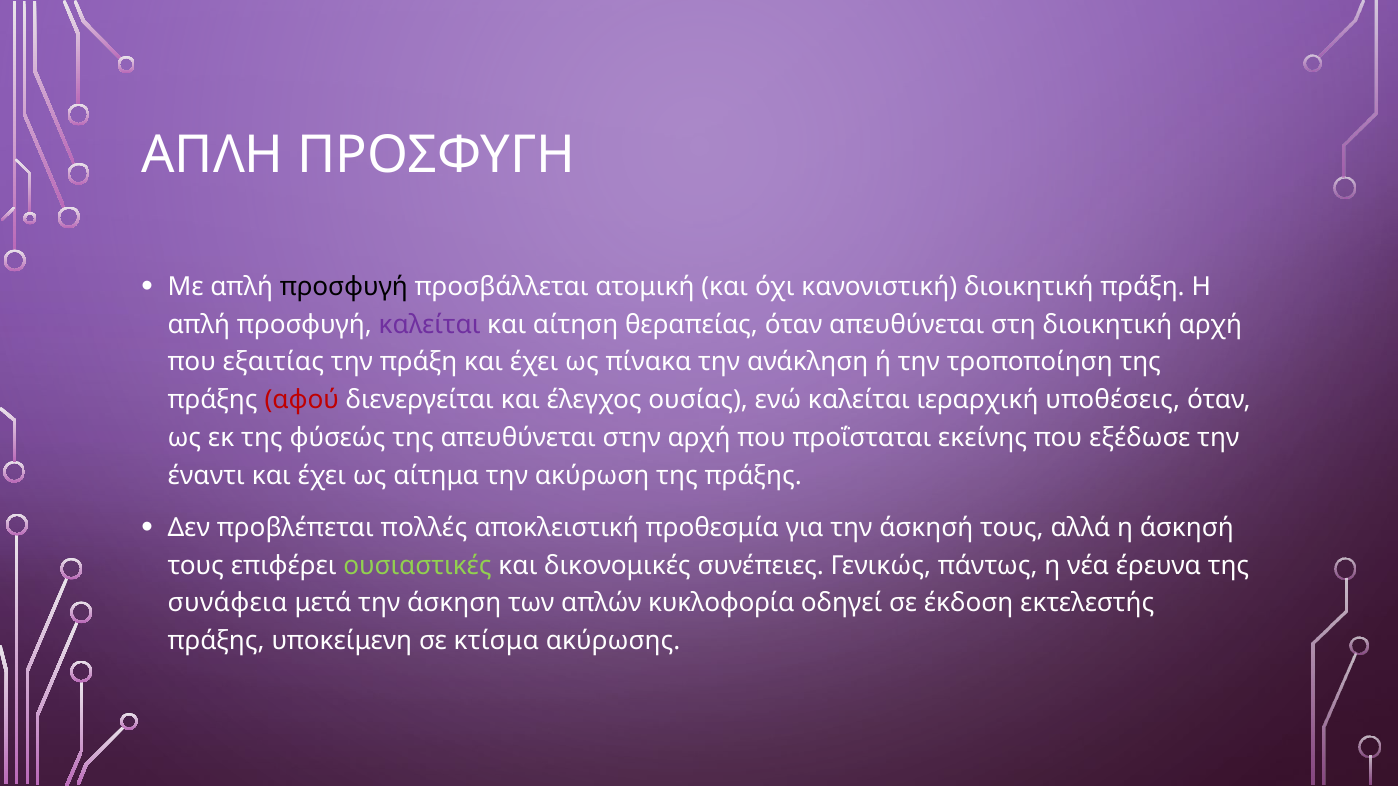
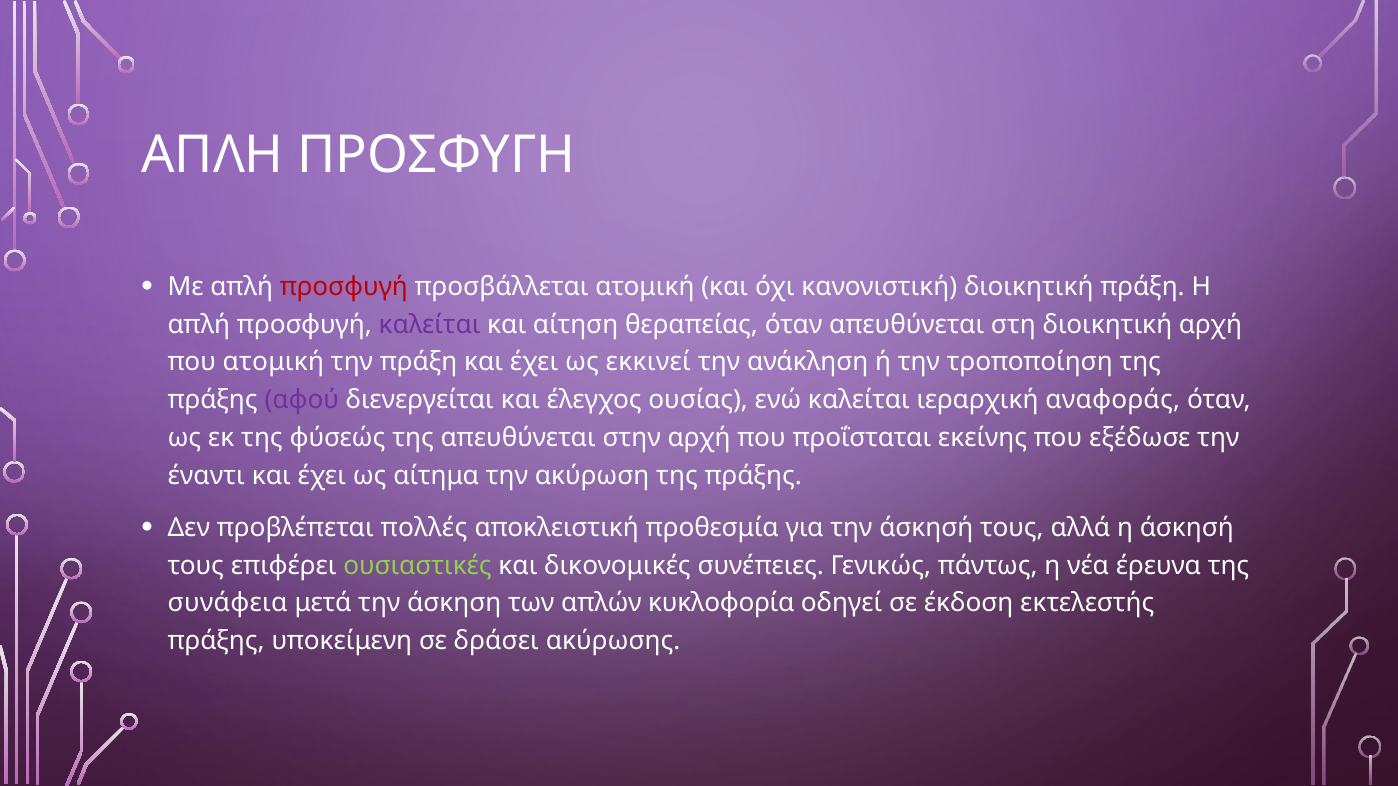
προσφυγή at (344, 287) colour: black -> red
που εξαιτίας: εξαιτίας -> ατομική
πίνακα: πίνακα -> εκκινεί
αφού colour: red -> purple
υποθέσεις: υποθέσεις -> αναφοράς
κτίσμα: κτίσμα -> δράσει
